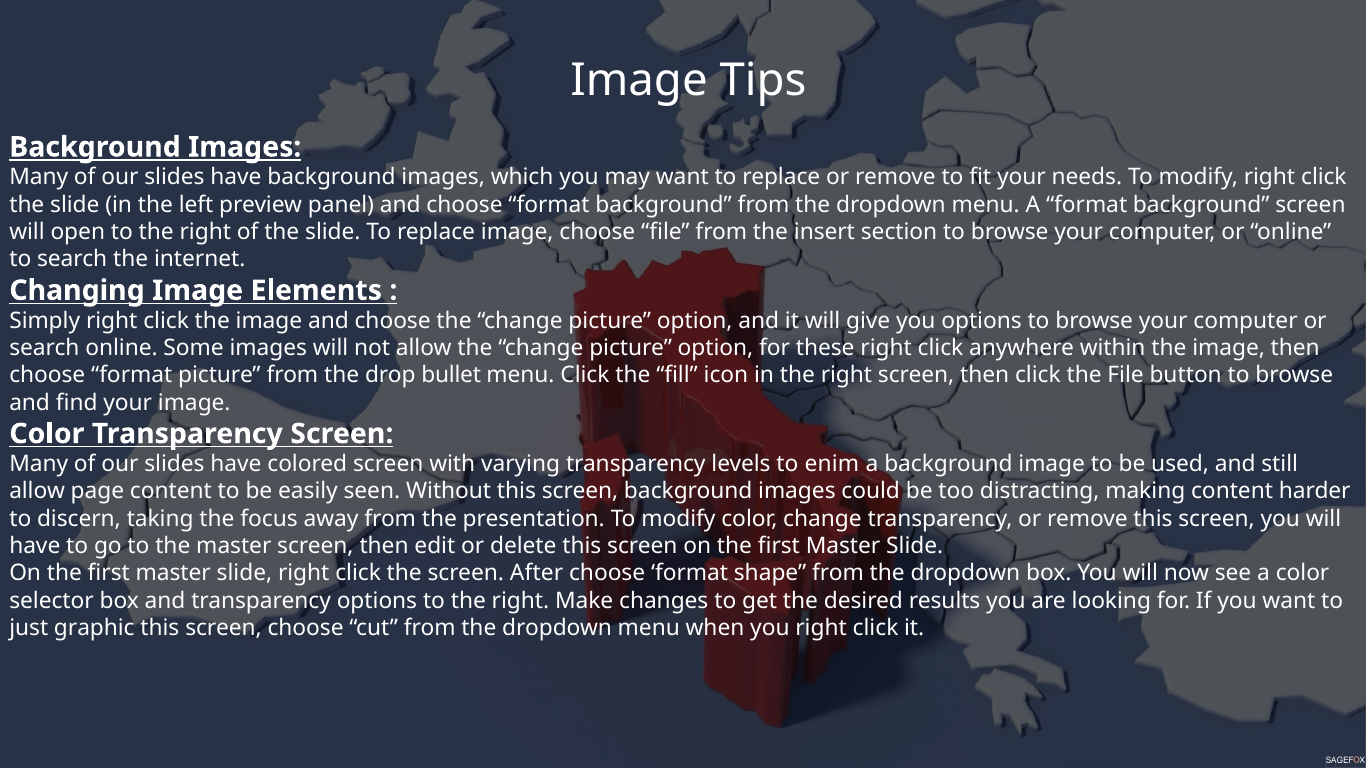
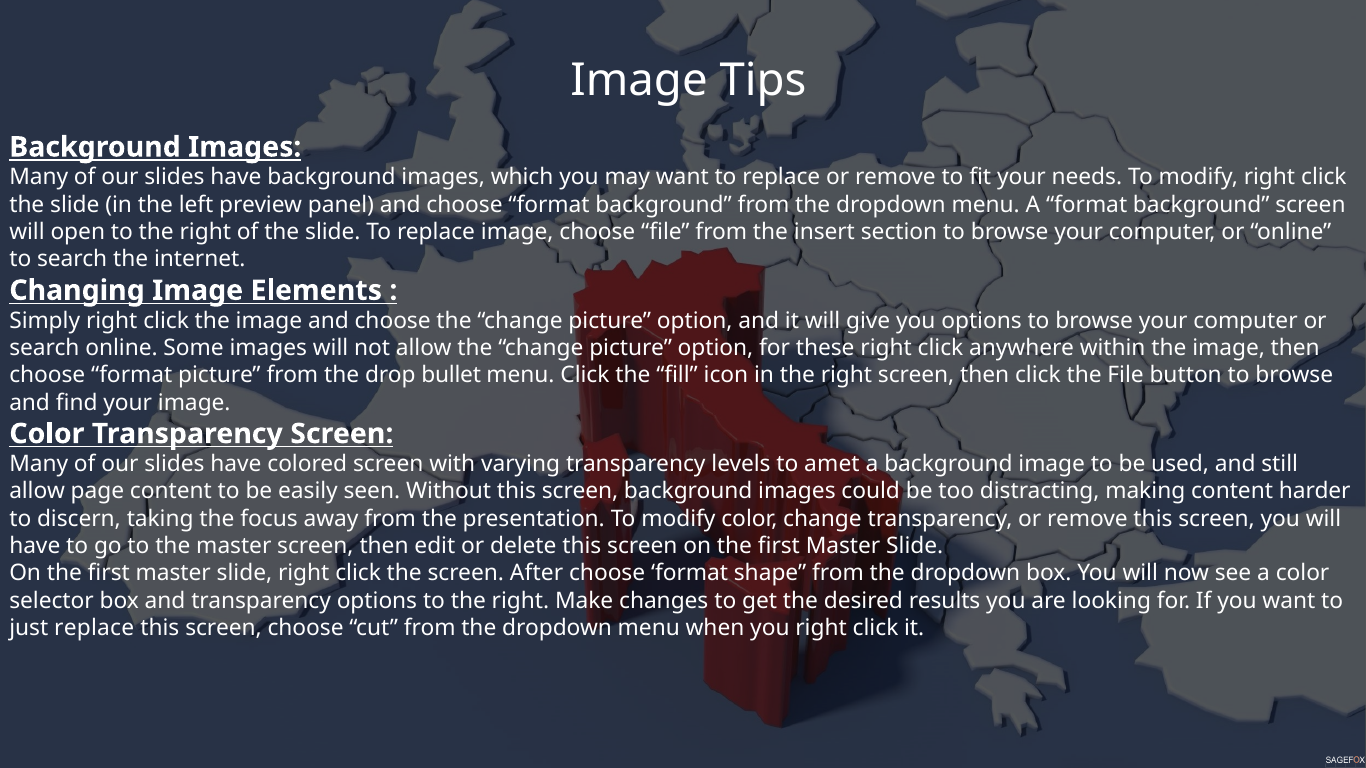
enim: enim -> amet
just graphic: graphic -> replace
